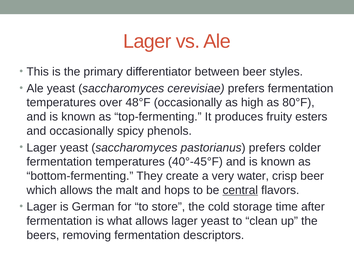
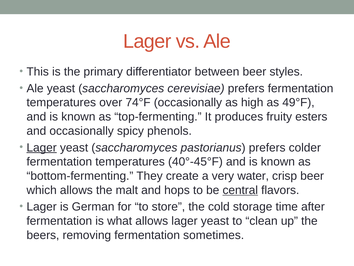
48°F: 48°F -> 74°F
80°F: 80°F -> 49°F
Lager at (42, 147) underline: none -> present
descriptors: descriptors -> sometimes
